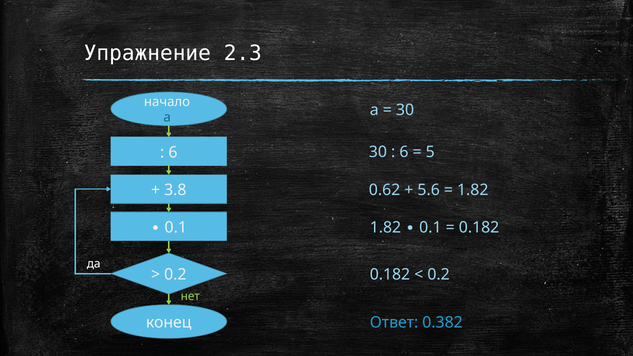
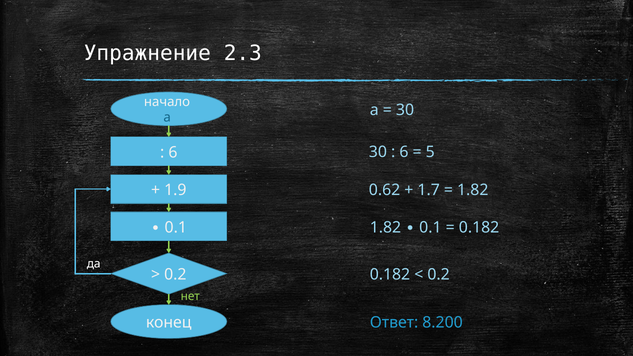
5.6: 5.6 -> 1.7
3.8: 3.8 -> 1.9
0.382: 0.382 -> 8.200
